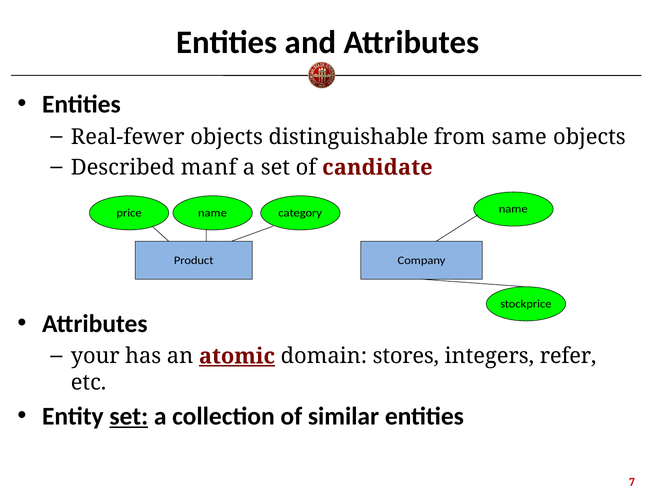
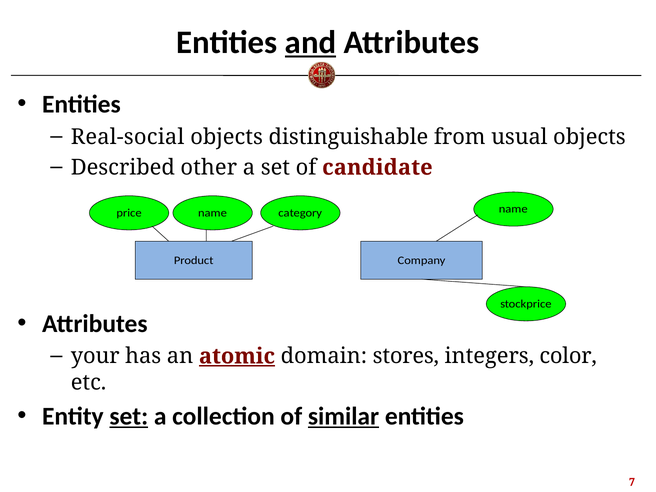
and underline: none -> present
Real-fewer: Real-fewer -> Real-social
same: same -> usual
manf: manf -> other
refer: refer -> color
similar underline: none -> present
